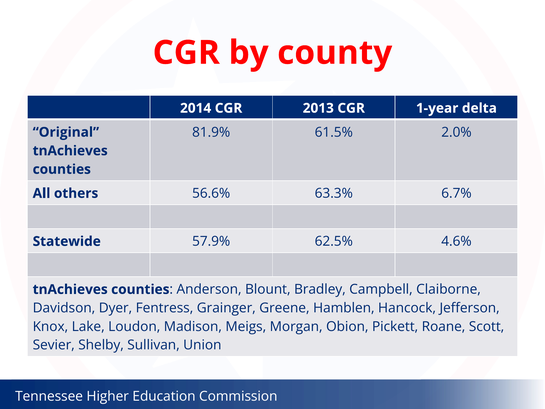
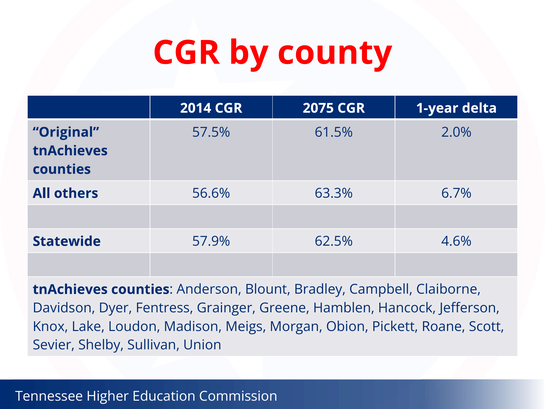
2013: 2013 -> 2075
81.9%: 81.9% -> 57.5%
